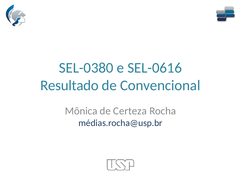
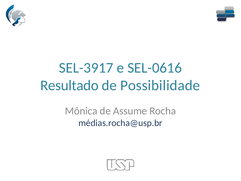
SEL-0380: SEL-0380 -> SEL-3917
Convencional: Convencional -> Possibilidade
Certeza: Certeza -> Assume
